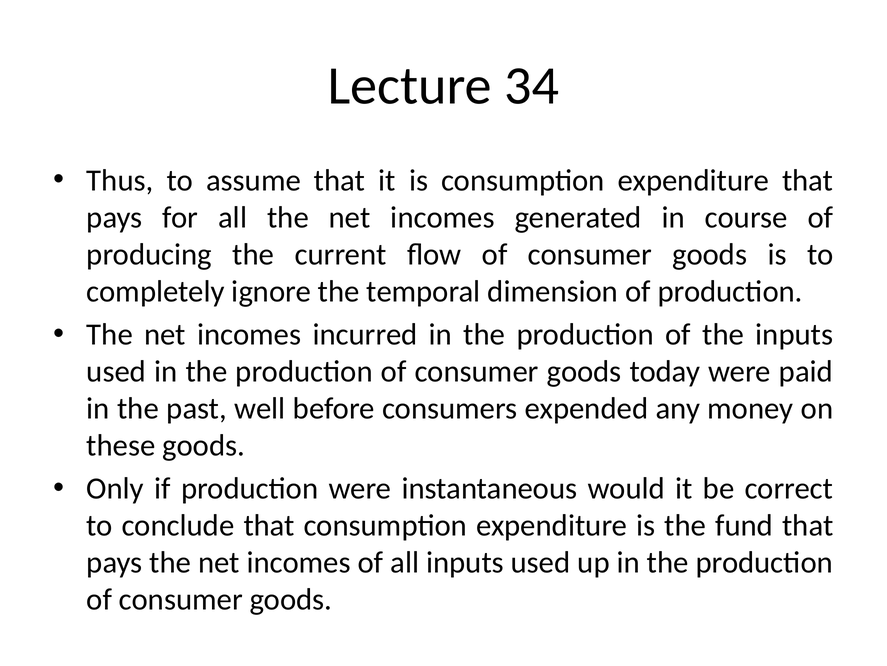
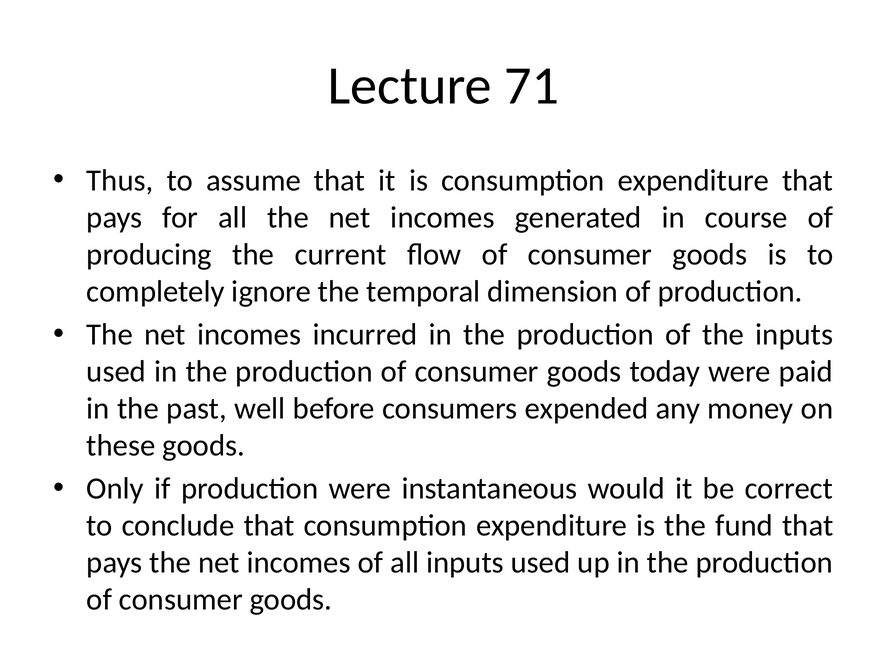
34: 34 -> 71
